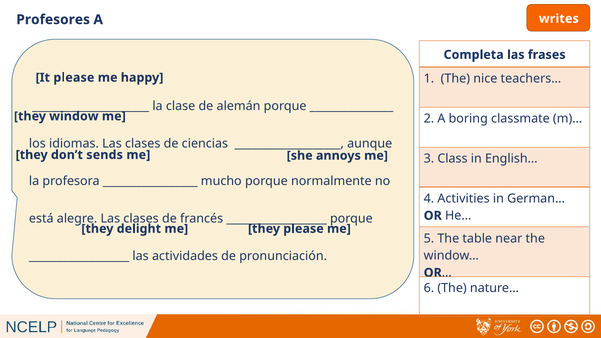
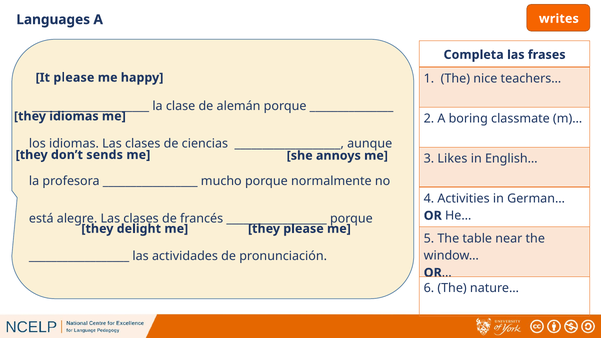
Profesores: Profesores -> Languages
they window: window -> idiomas
Class: Class -> Likes
